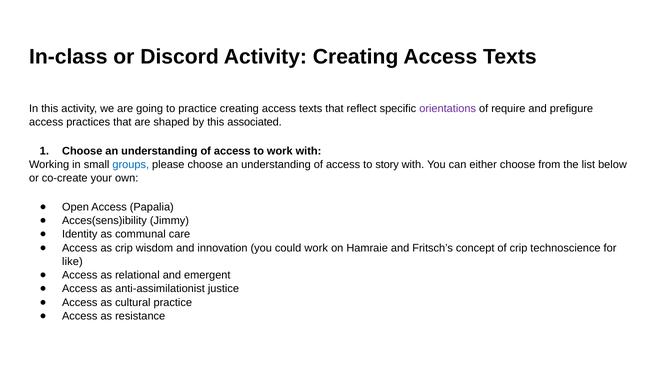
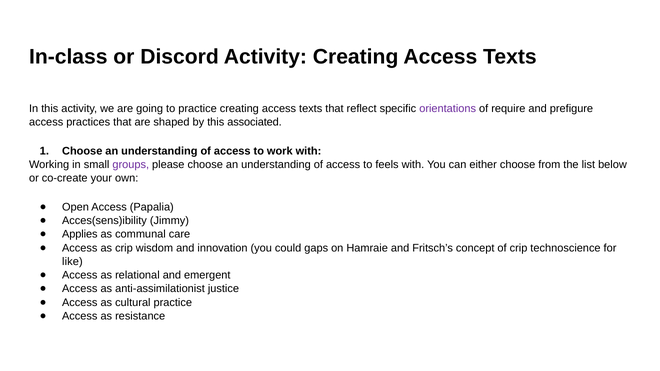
groups colour: blue -> purple
story: story -> feels
Identity: Identity -> Applies
could work: work -> gaps
